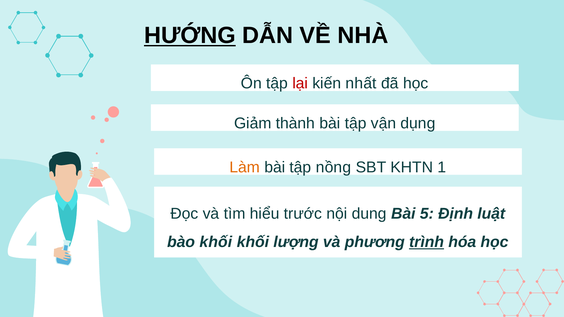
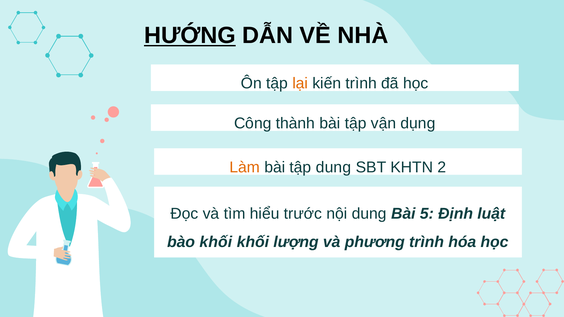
lại colour: red -> orange
kiến nhất: nhất -> trình
Giảm: Giảm -> Công
tập nồng: nồng -> dung
1: 1 -> 2
trình at (427, 242) underline: present -> none
